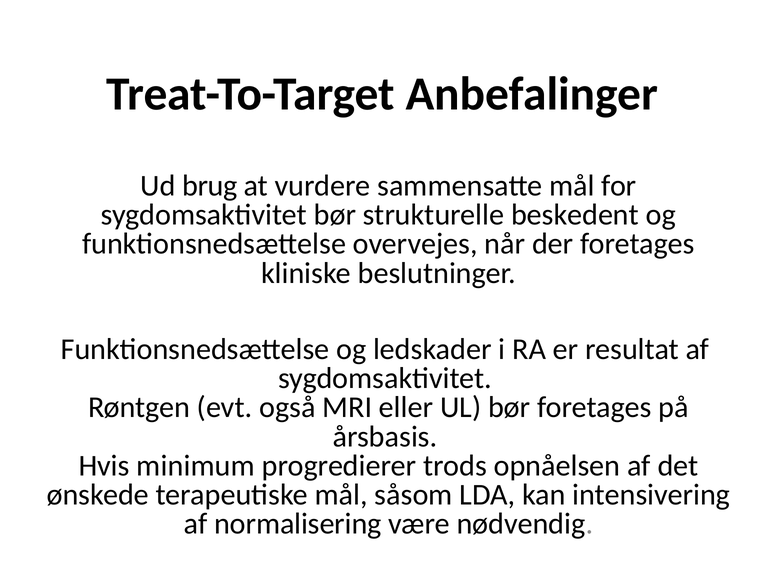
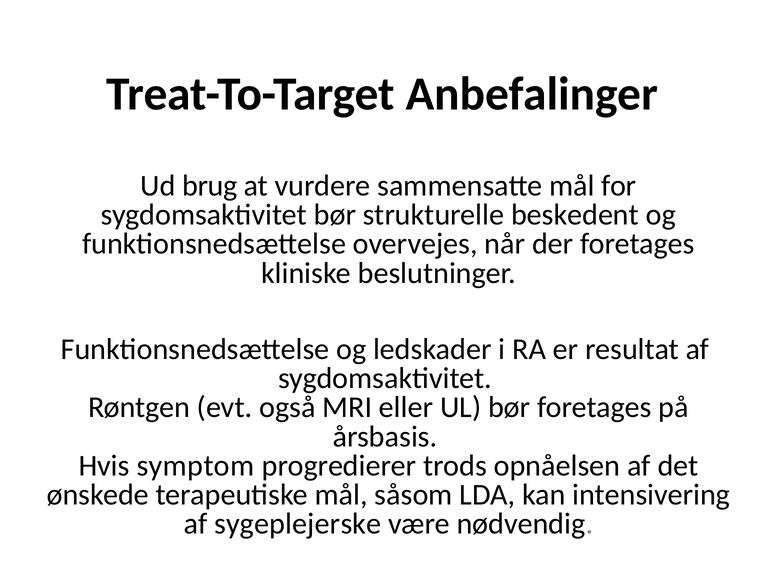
minimum: minimum -> symptom
normalisering: normalisering -> sygeplejerske
